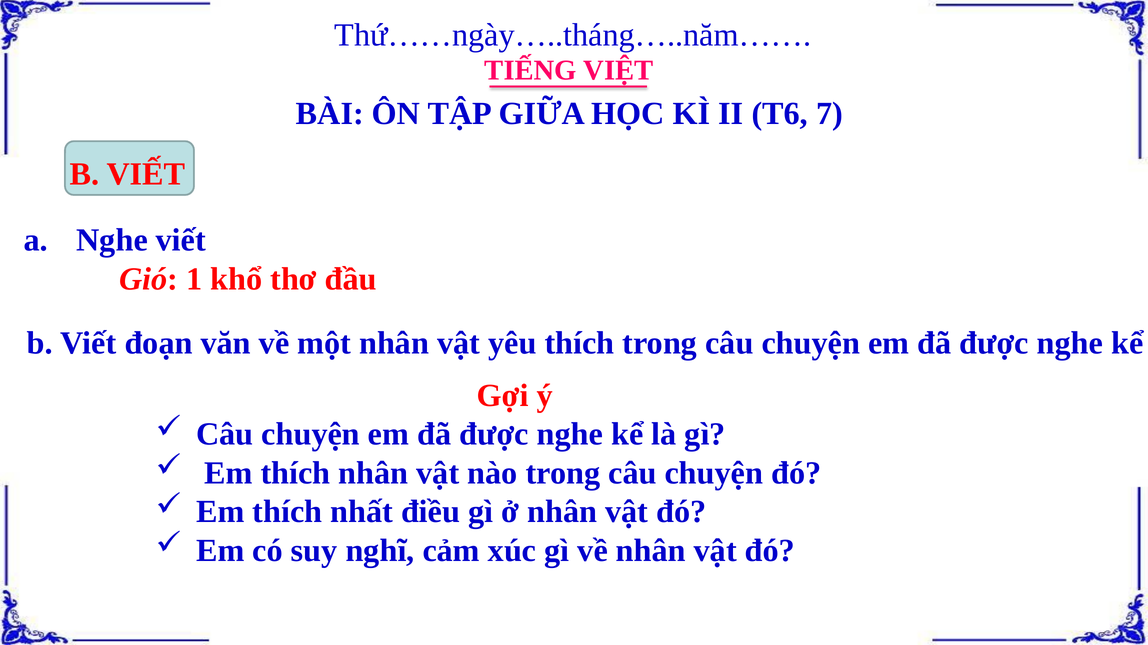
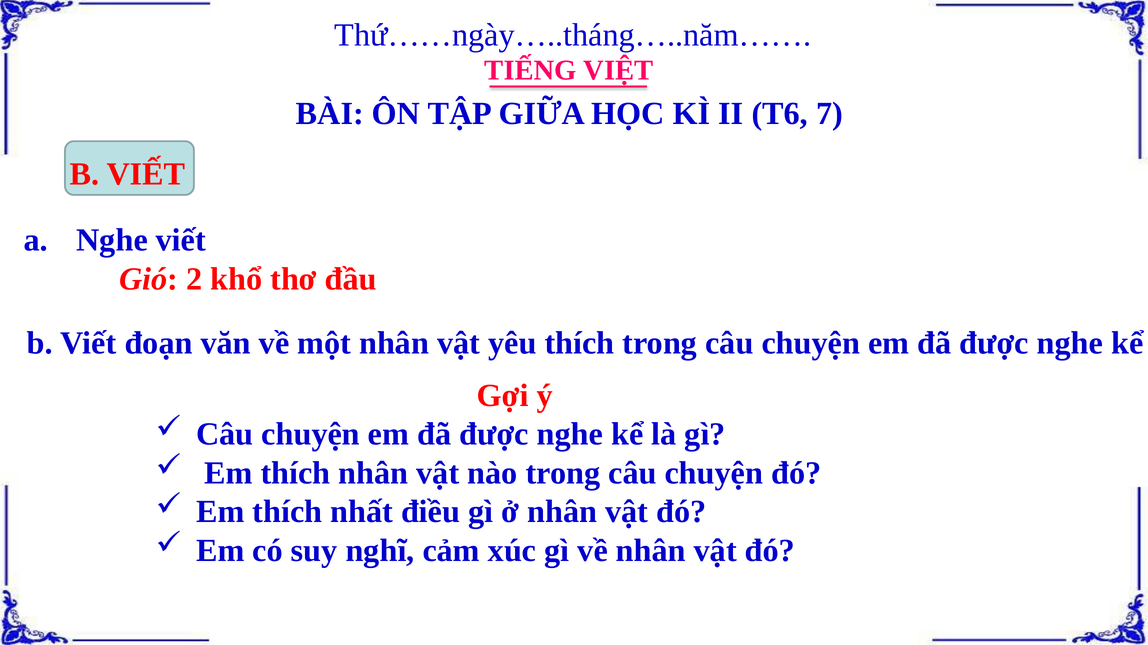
1: 1 -> 2
